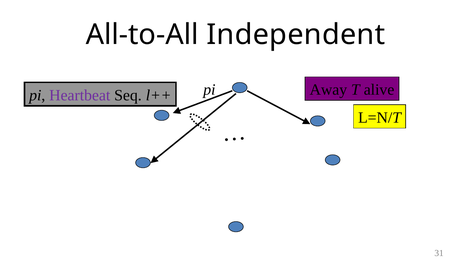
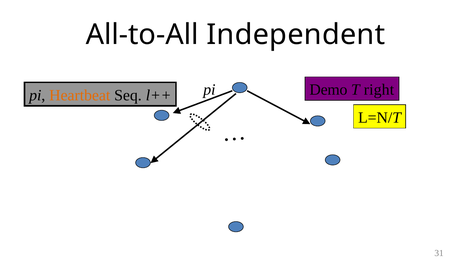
Away: Away -> Demo
alive: alive -> right
Heartbeat colour: purple -> orange
